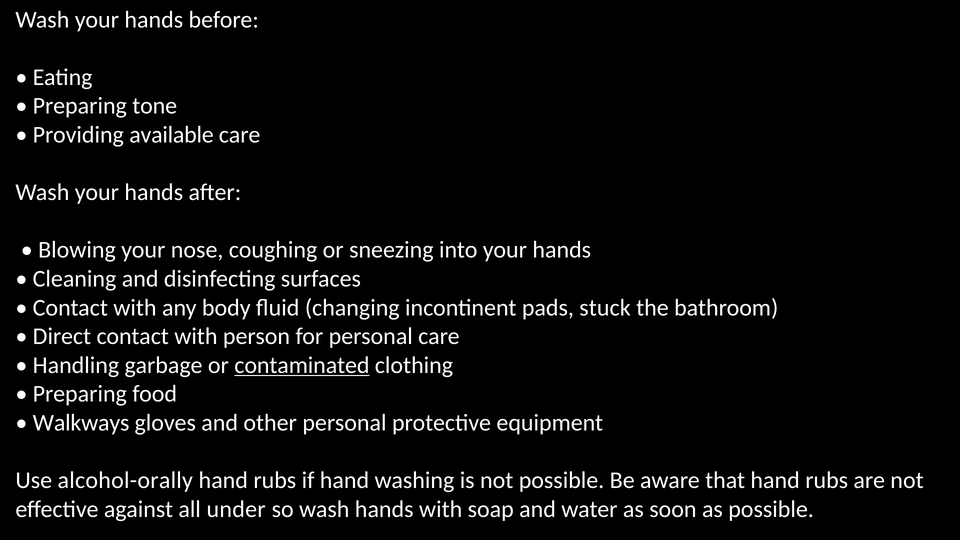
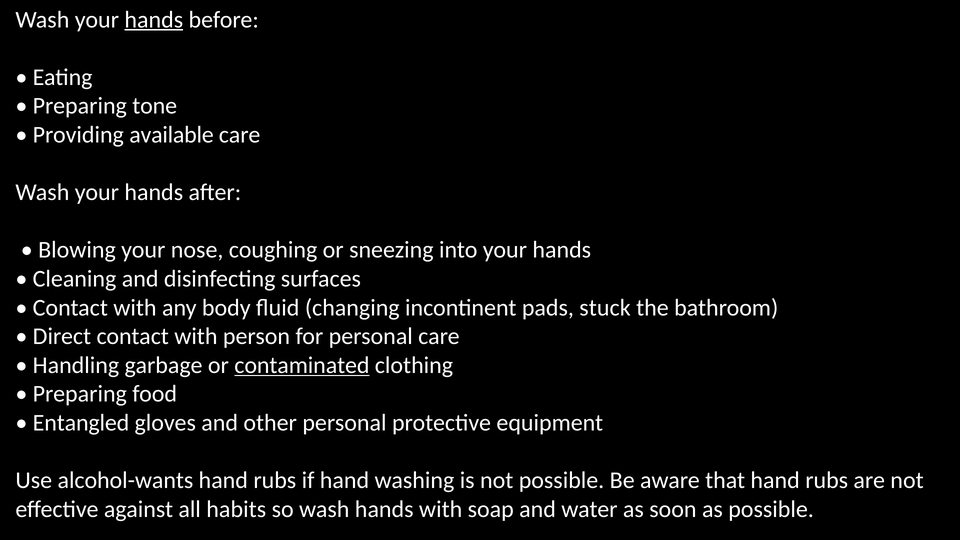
hands at (154, 20) underline: none -> present
Walkways: Walkways -> Entangled
alcohol-orally: alcohol-orally -> alcohol-wants
under: under -> habits
